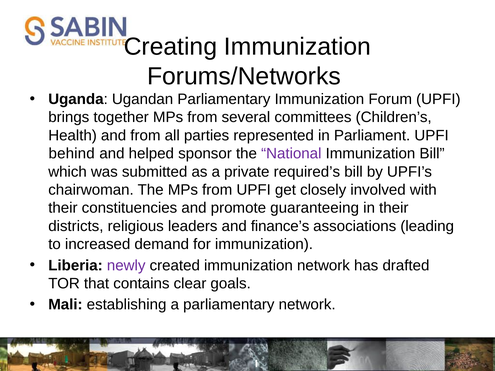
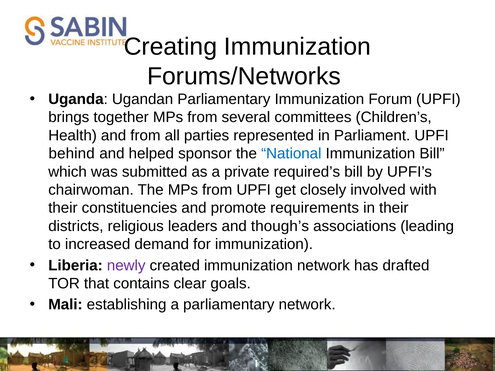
National colour: purple -> blue
guaranteeing: guaranteeing -> requirements
finance’s: finance’s -> though’s
